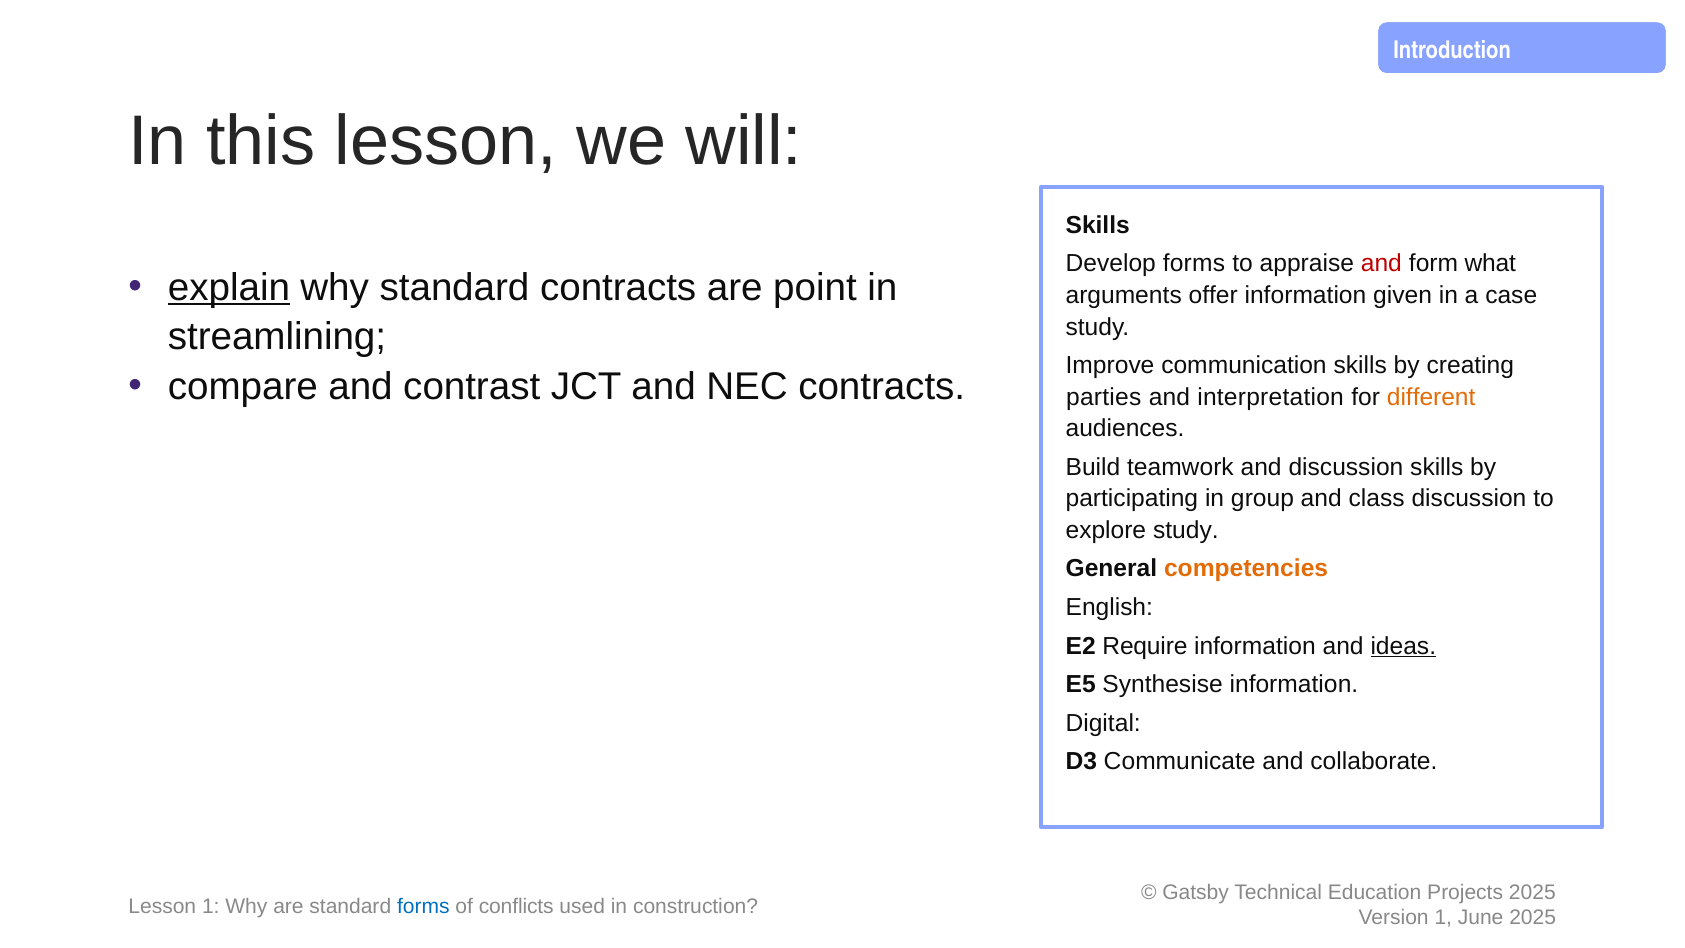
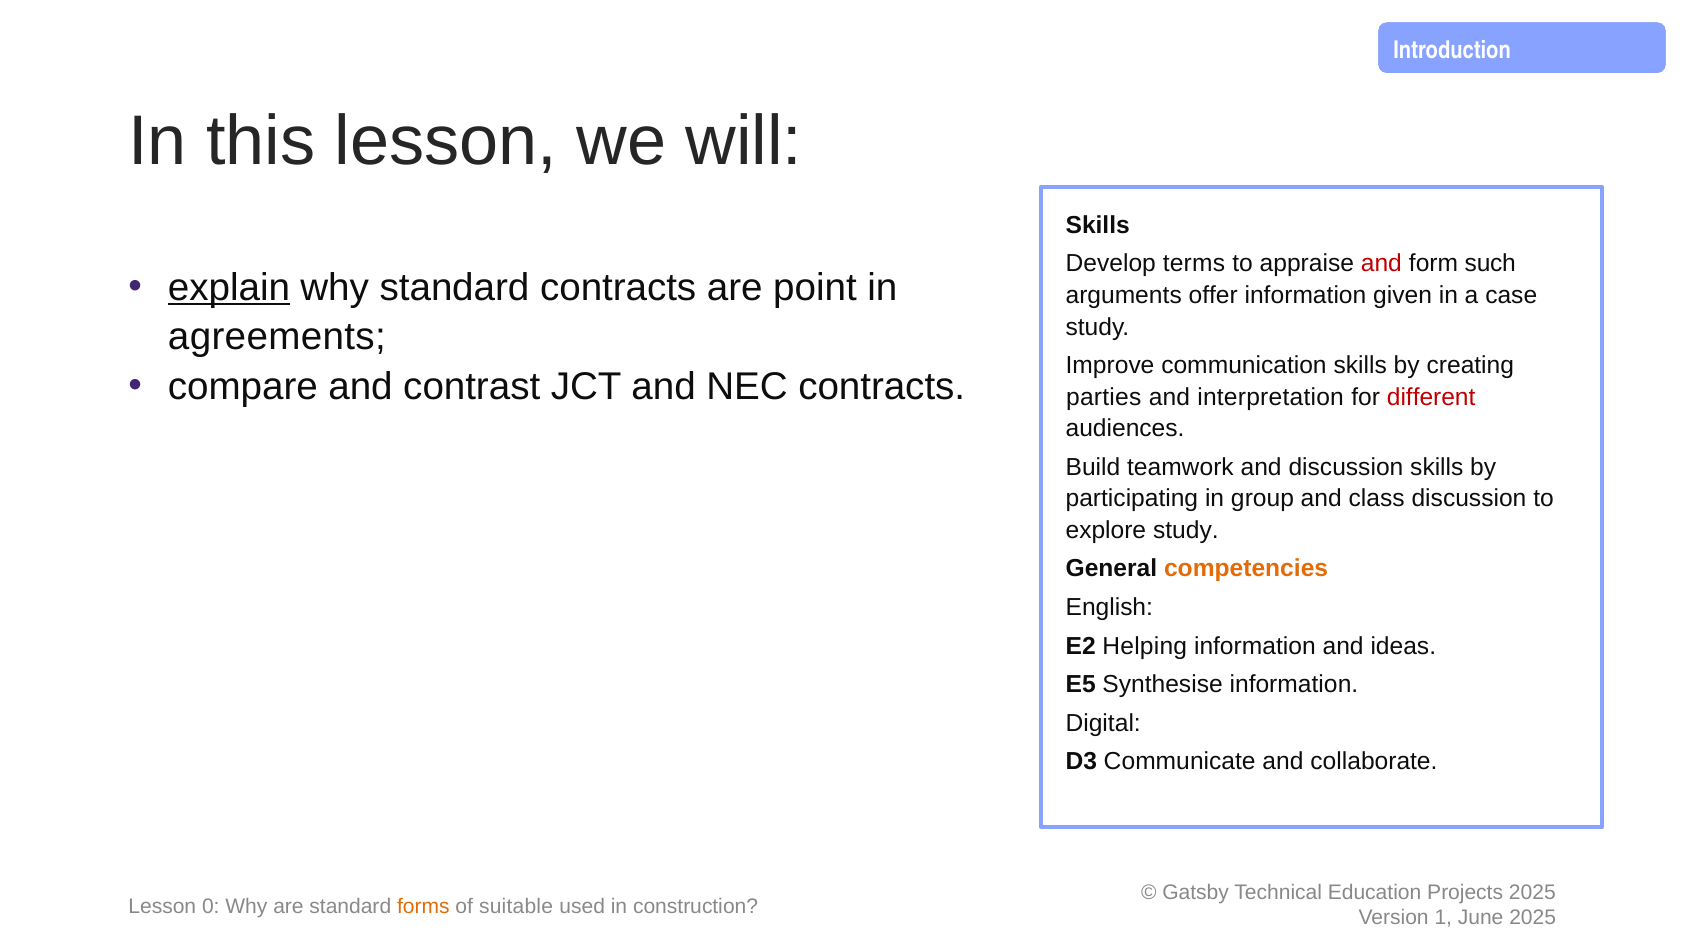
Develop forms: forms -> terms
what: what -> such
streamlining: streamlining -> agreements
different colour: orange -> red
Require: Require -> Helping
ideas underline: present -> none
Lesson 1: 1 -> 0
forms at (423, 906) colour: blue -> orange
conflicts: conflicts -> suitable
